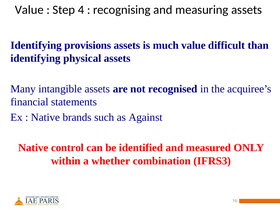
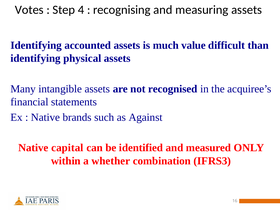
Value at (29, 10): Value -> Votes
provisions: provisions -> accounted
control: control -> capital
